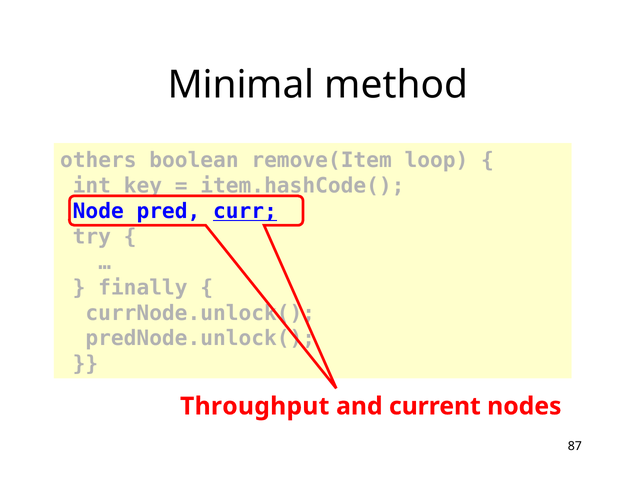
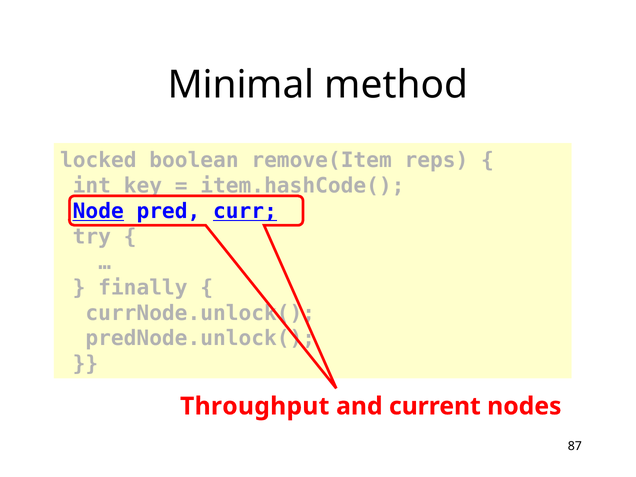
others: others -> locked
loop: loop -> reps
Node underline: none -> present
